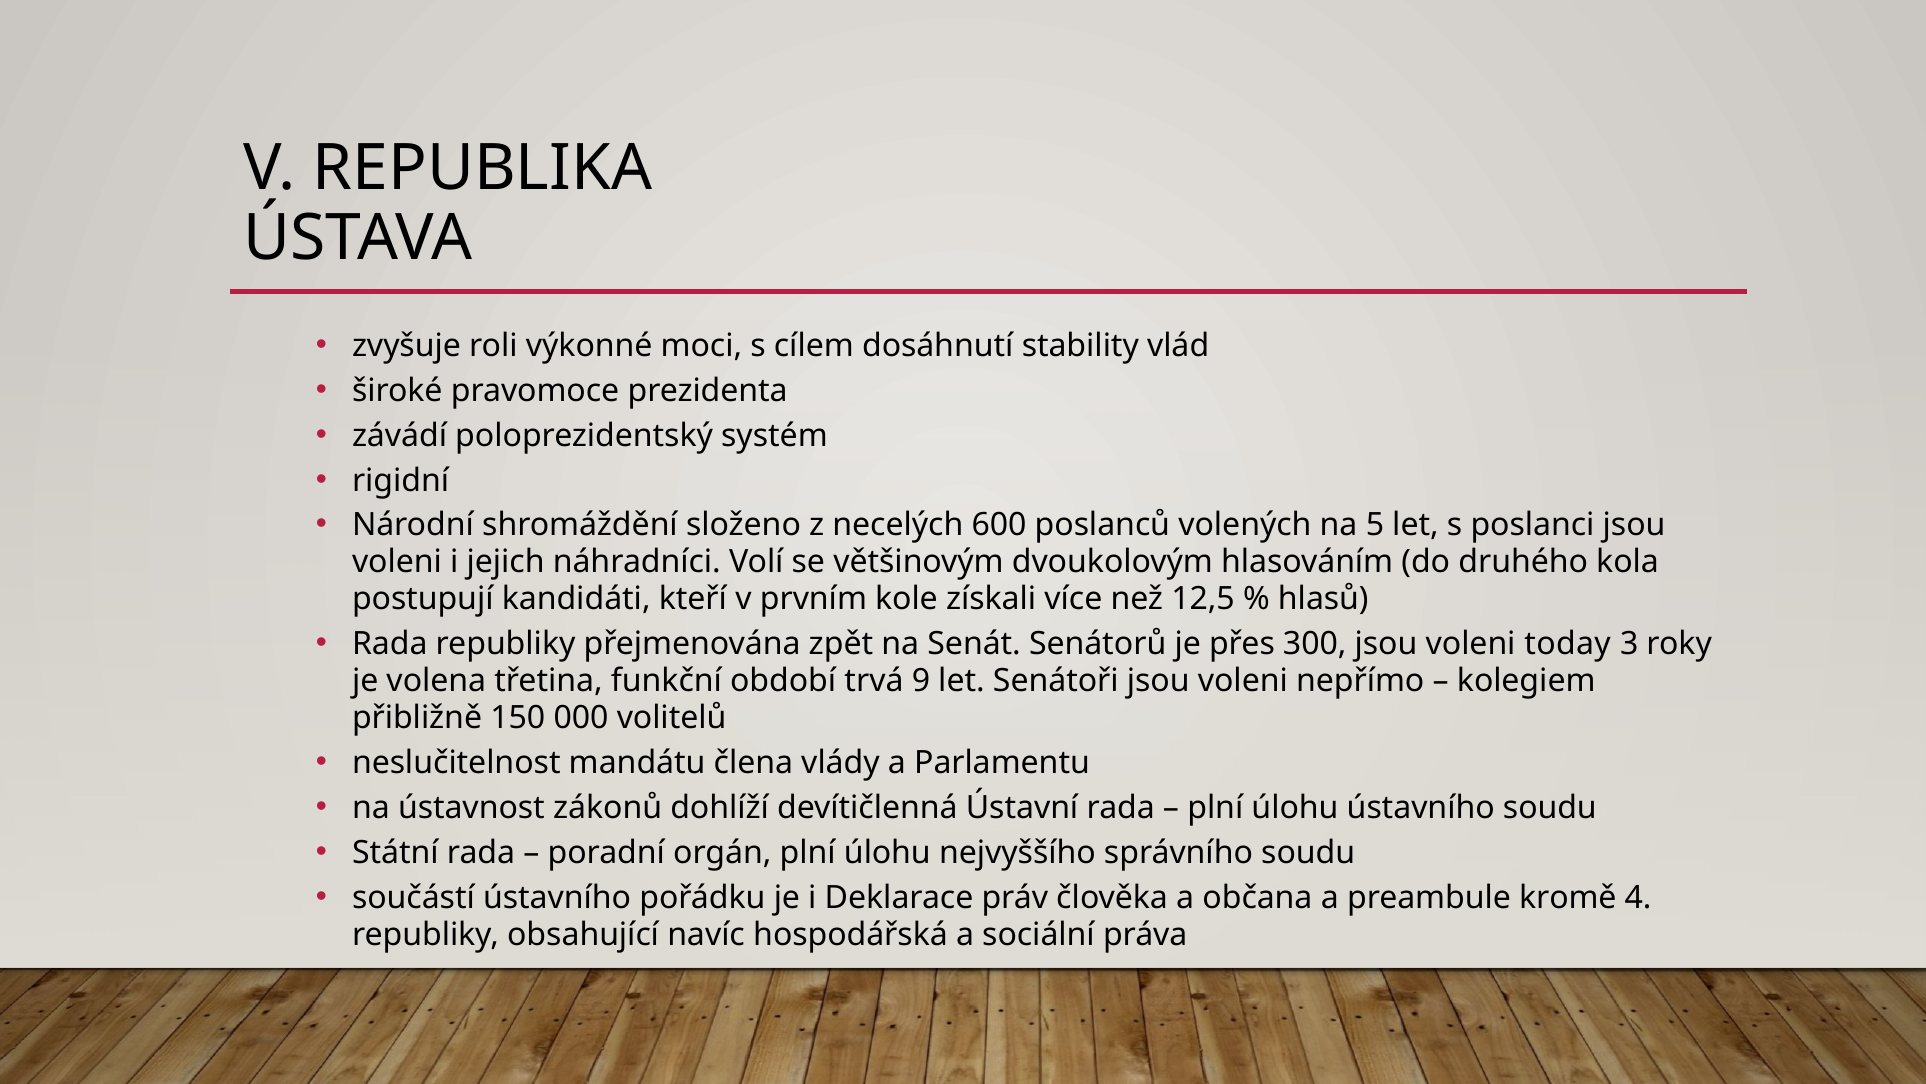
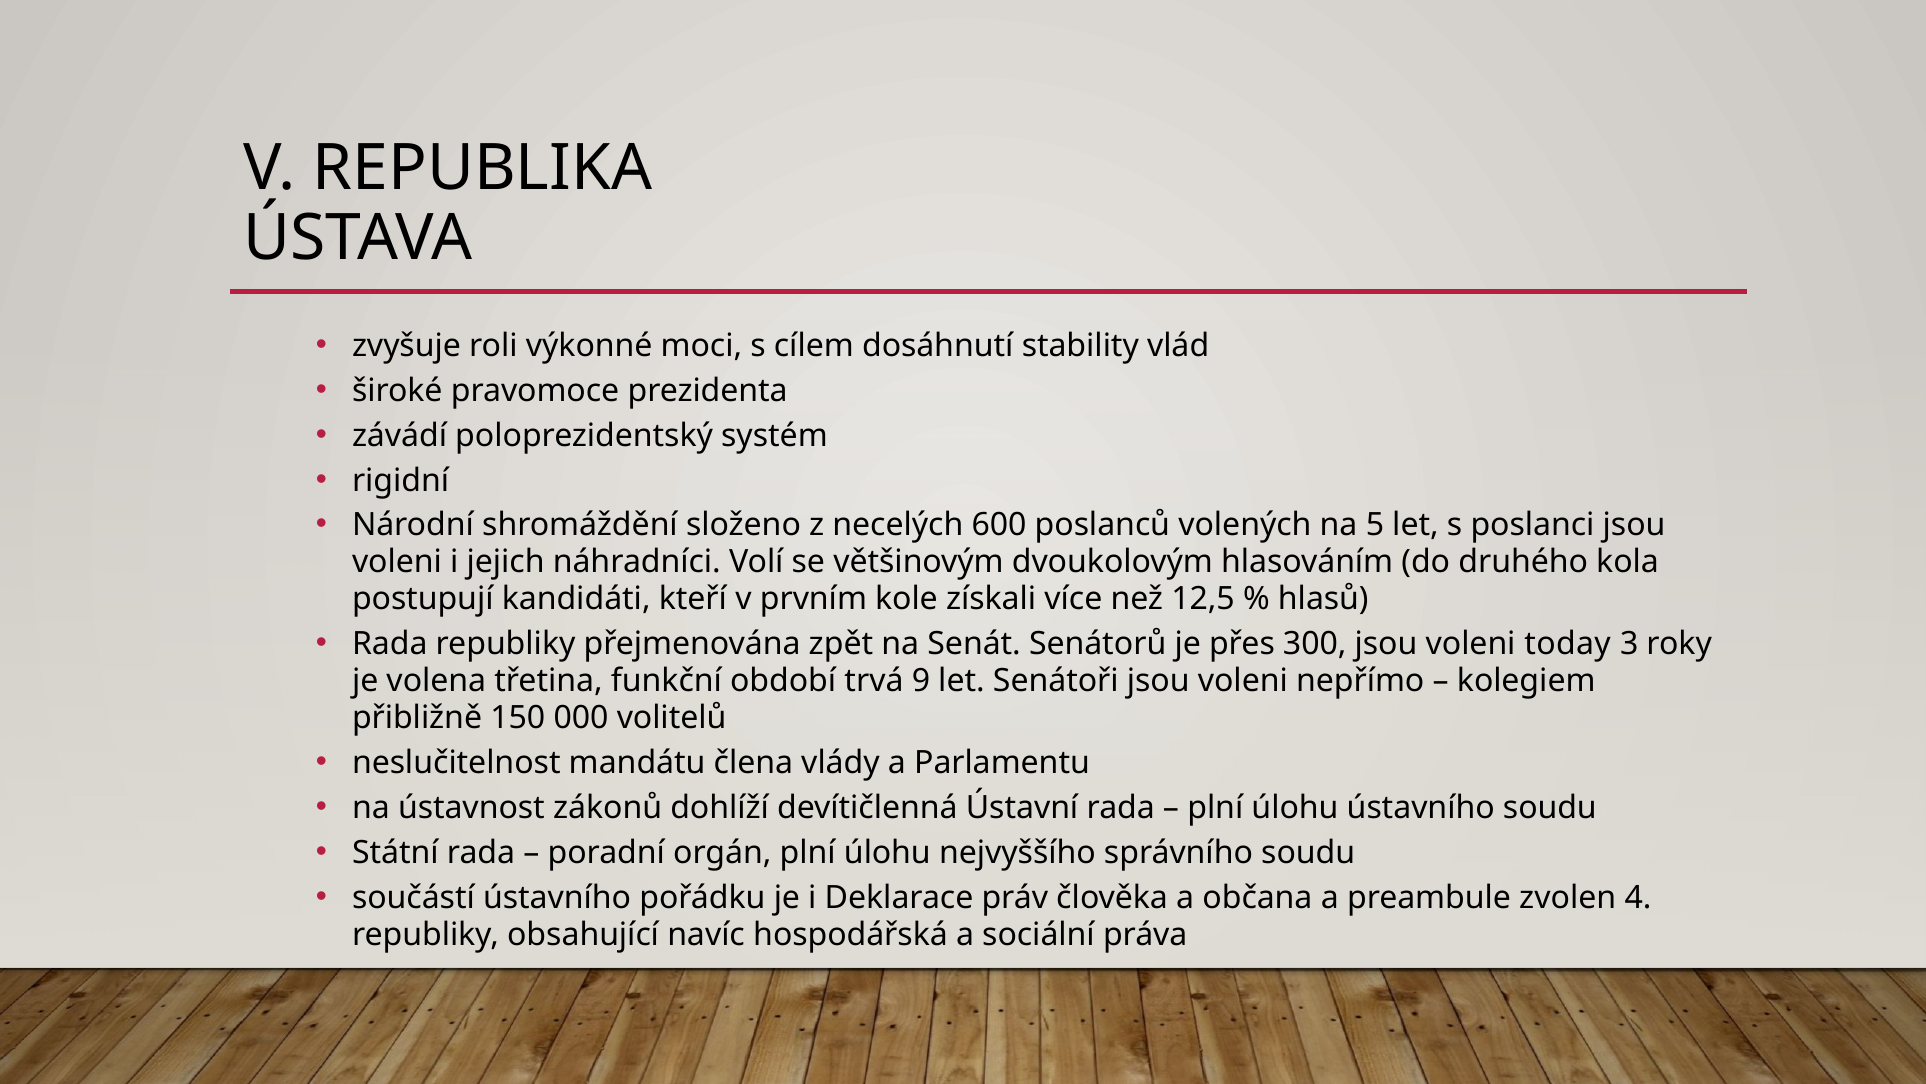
kromě: kromě -> zvolen
